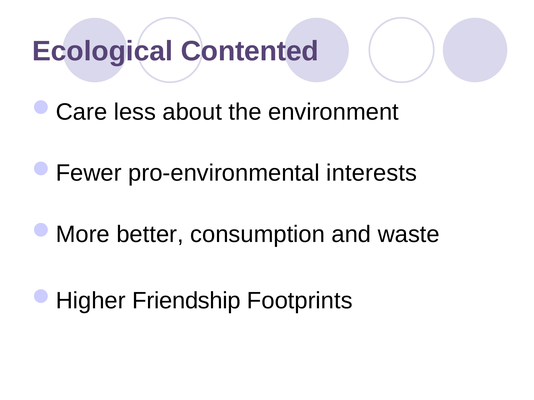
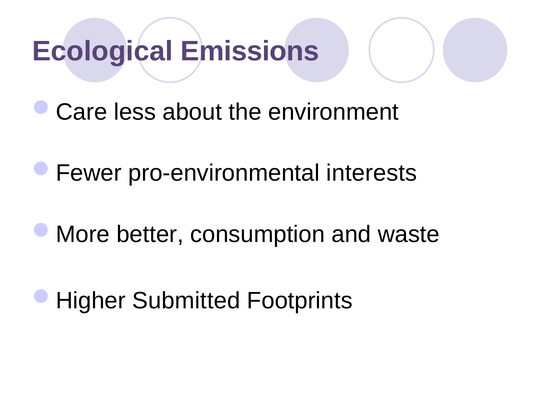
Contented: Contented -> Emissions
Friendship: Friendship -> Submitted
